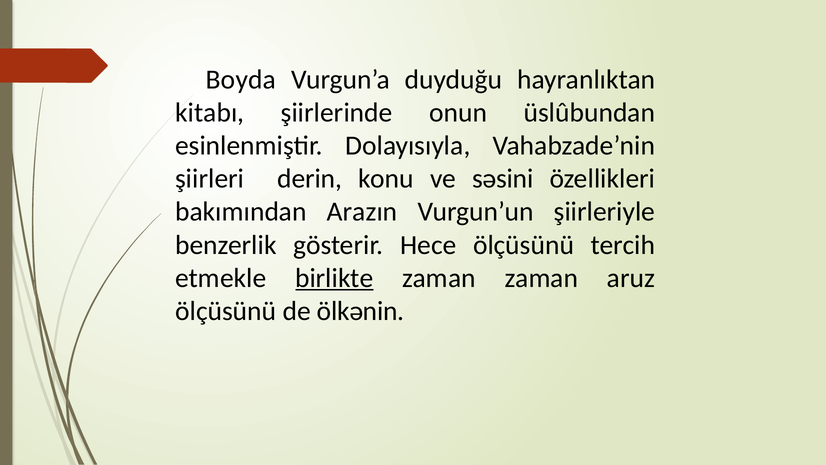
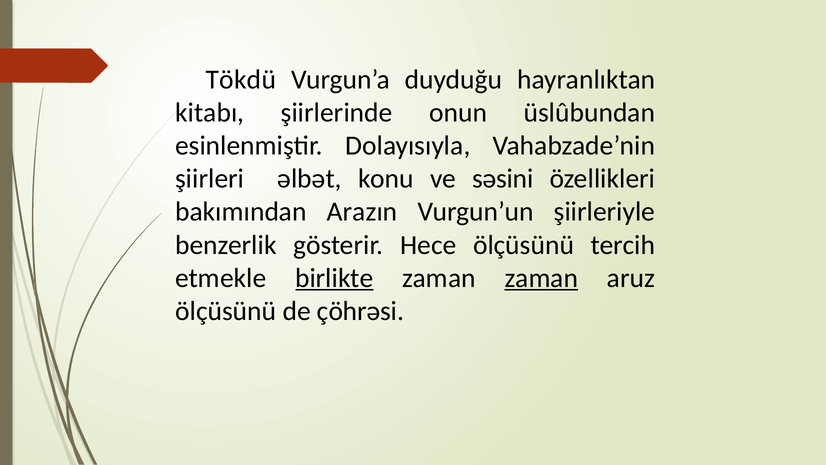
Boyda: Boyda -> Tökdü
derin: derin -> əlbət
zaman at (541, 278) underline: none -> present
ölkənin: ölkənin -> çöhrəsi
